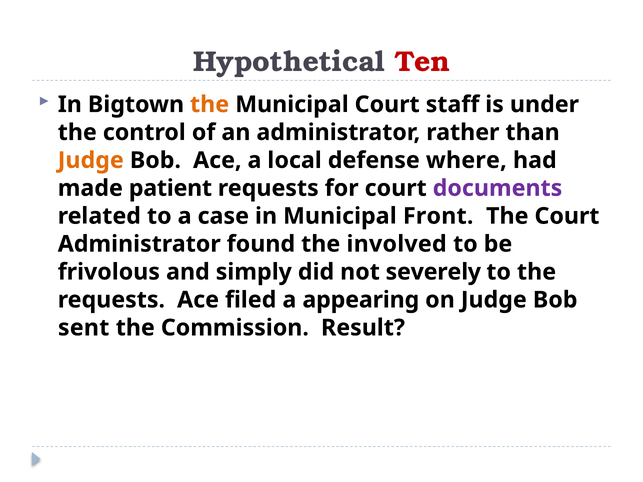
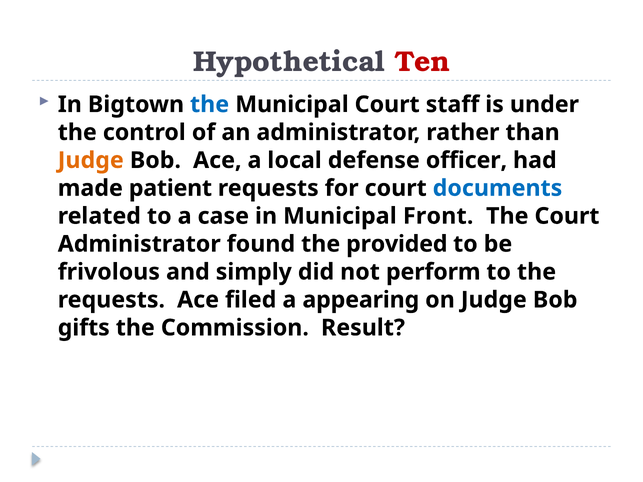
the at (210, 105) colour: orange -> blue
where: where -> officer
documents colour: purple -> blue
involved: involved -> provided
severely: severely -> perform
sent: sent -> gifts
